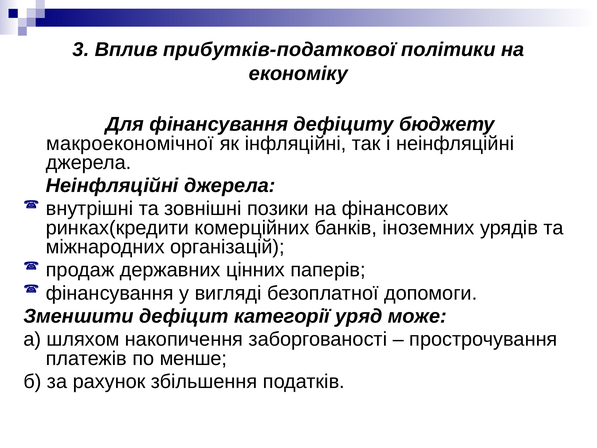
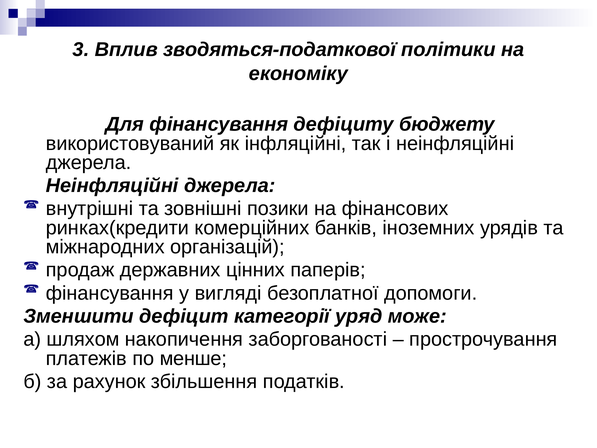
прибутків-податкової: прибутків-податкової -> зводяться-податкової
макроекономічної: макроекономічної -> використовуваний
